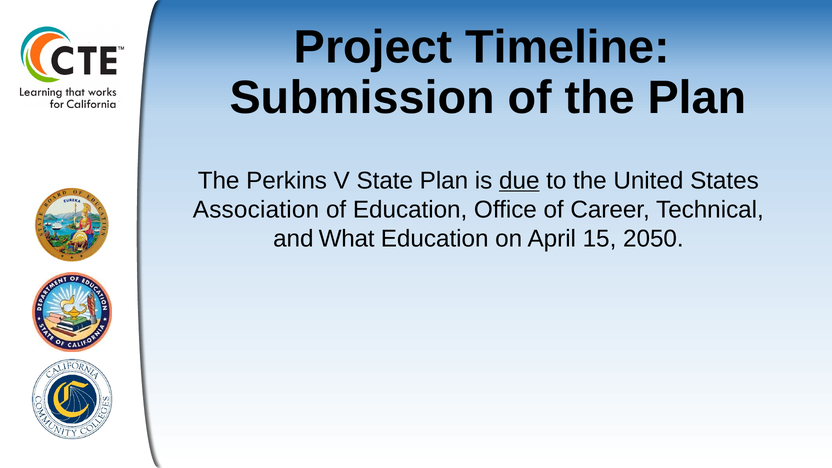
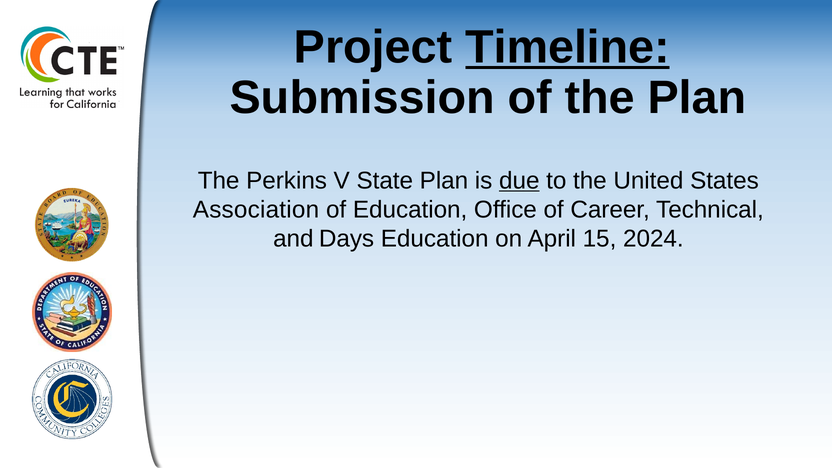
Timeline underline: none -> present
What: What -> Days
2050: 2050 -> 2024
